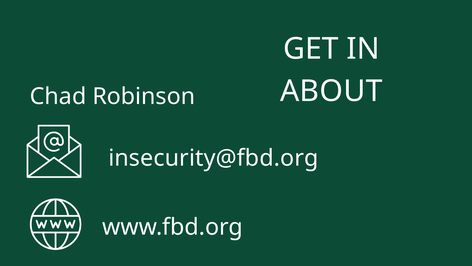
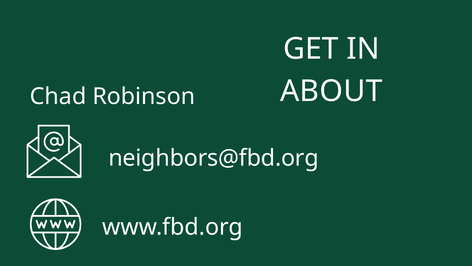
insecurity@fbd.org: insecurity@fbd.org -> neighbors@fbd.org
